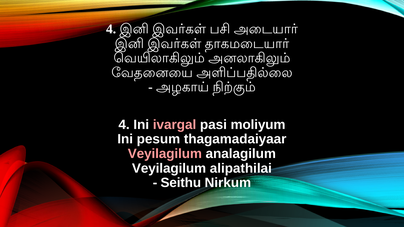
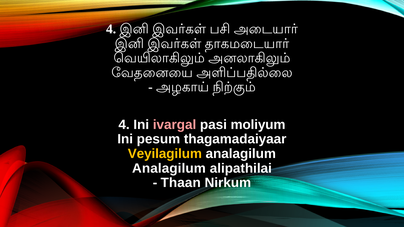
Veyilagilum at (165, 154) colour: pink -> yellow
Veyilagilum at (169, 168): Veyilagilum -> Analagilum
Seithu: Seithu -> Thaan
